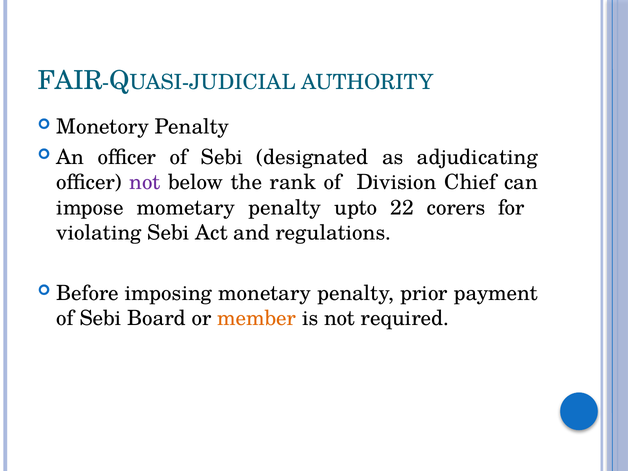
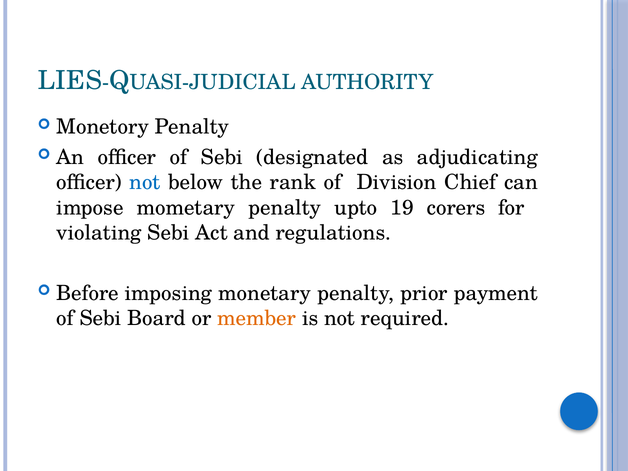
FAIR: FAIR -> LIES
not at (145, 183) colour: purple -> blue
22: 22 -> 19
